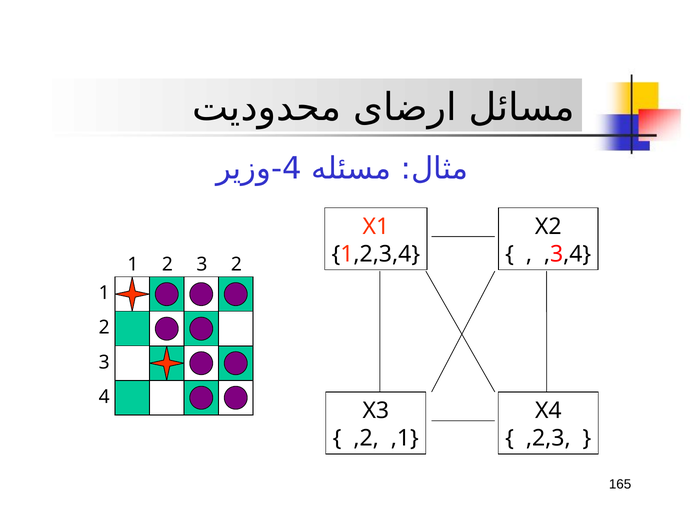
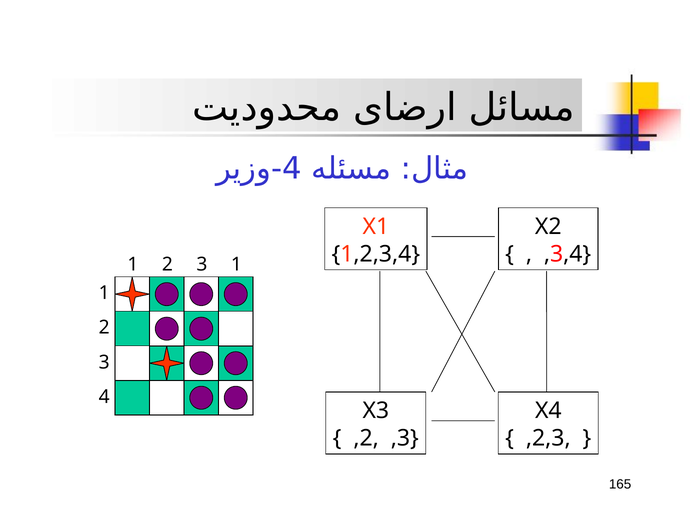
2 2: 2 -> 1
,1: ,1 -> ,3
